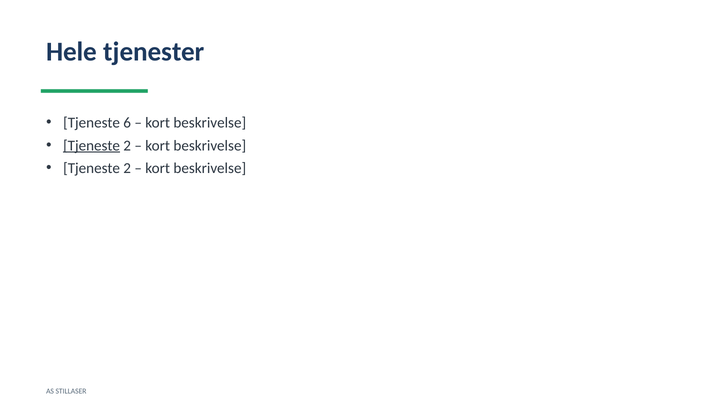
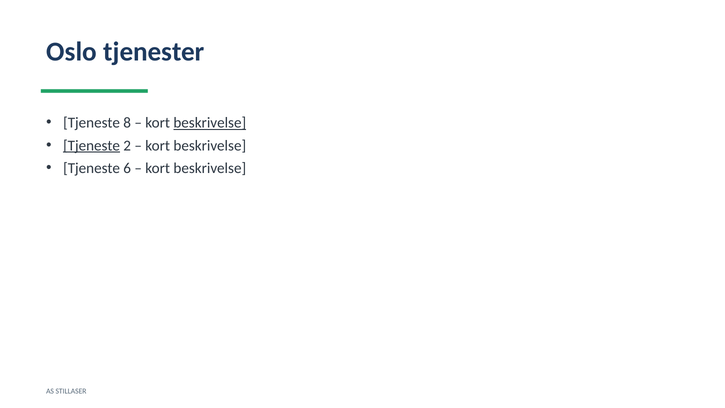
Hele: Hele -> Oslo
6: 6 -> 8
beskrivelse at (210, 123) underline: none -> present
2 at (127, 168): 2 -> 6
